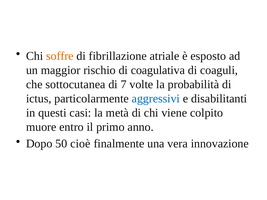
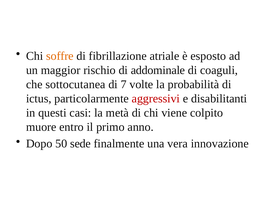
coagulativa: coagulativa -> addominale
aggressivi colour: blue -> red
cioè: cioè -> sede
